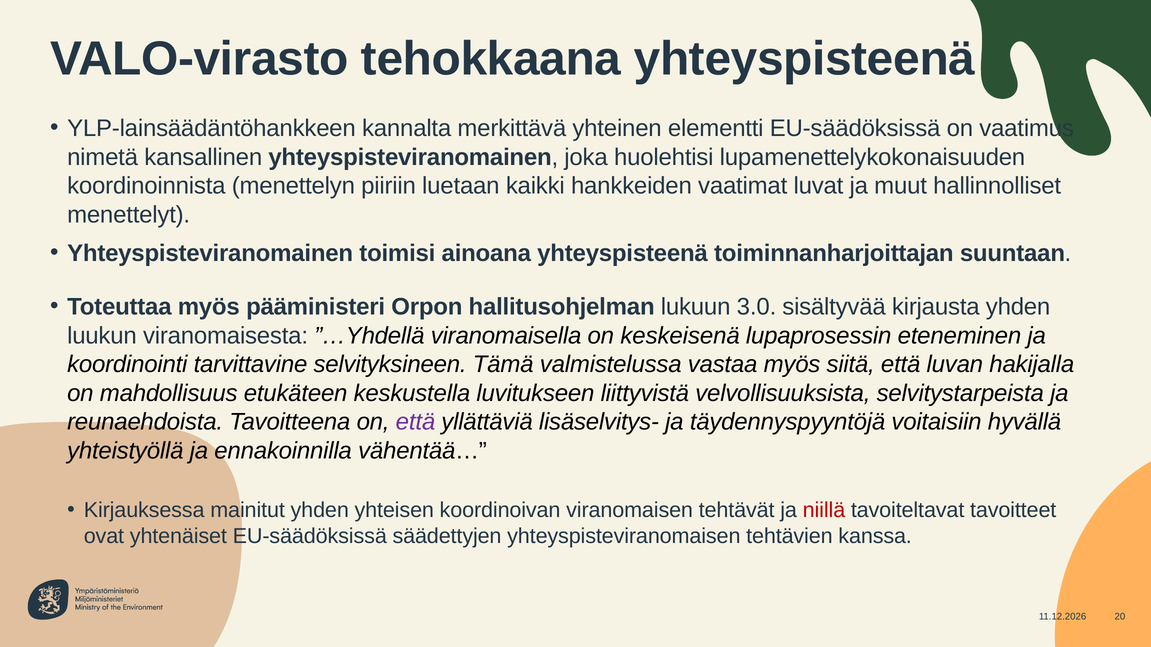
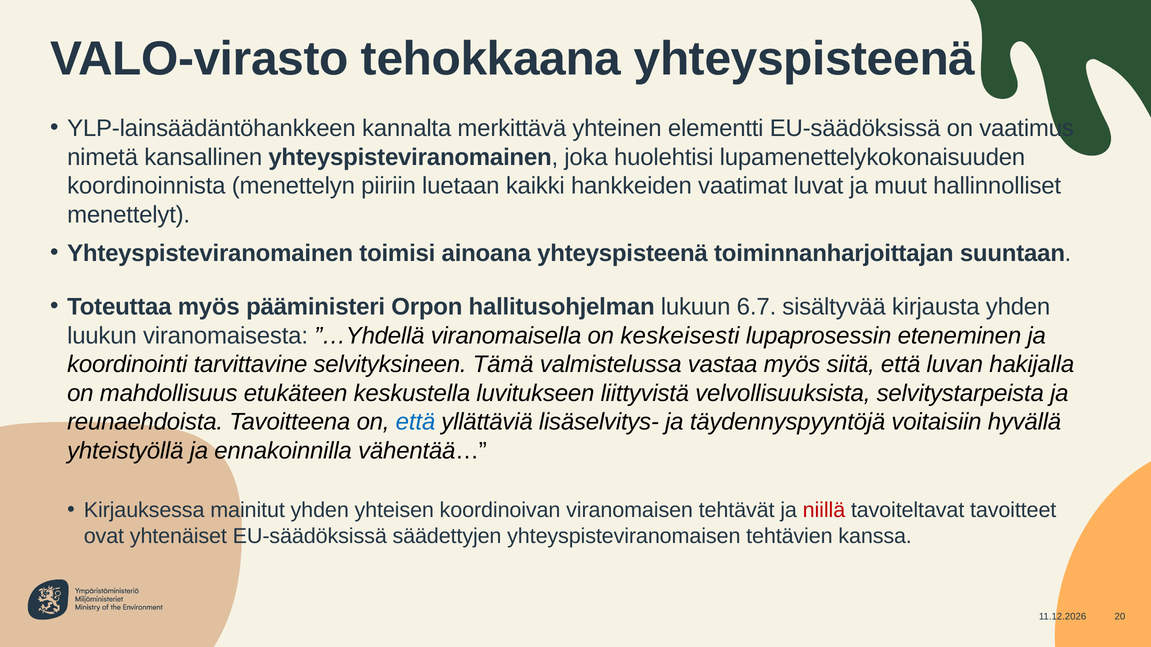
3.0: 3.0 -> 6.7
keskeisenä: keskeisenä -> keskeisesti
että at (416, 422) colour: purple -> blue
